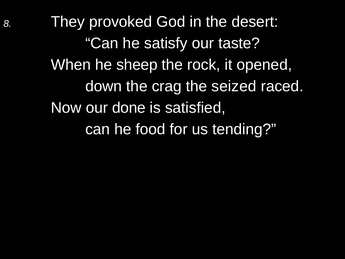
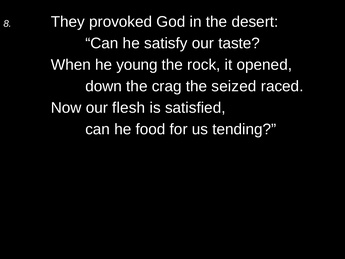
sheep: sheep -> young
done: done -> flesh
